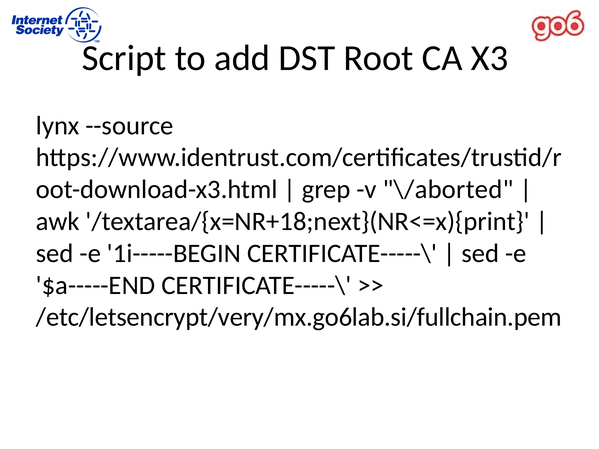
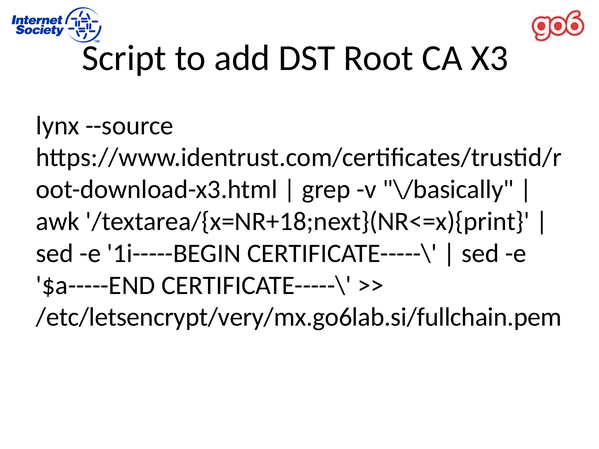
\/aborted: \/aborted -> \/basically
